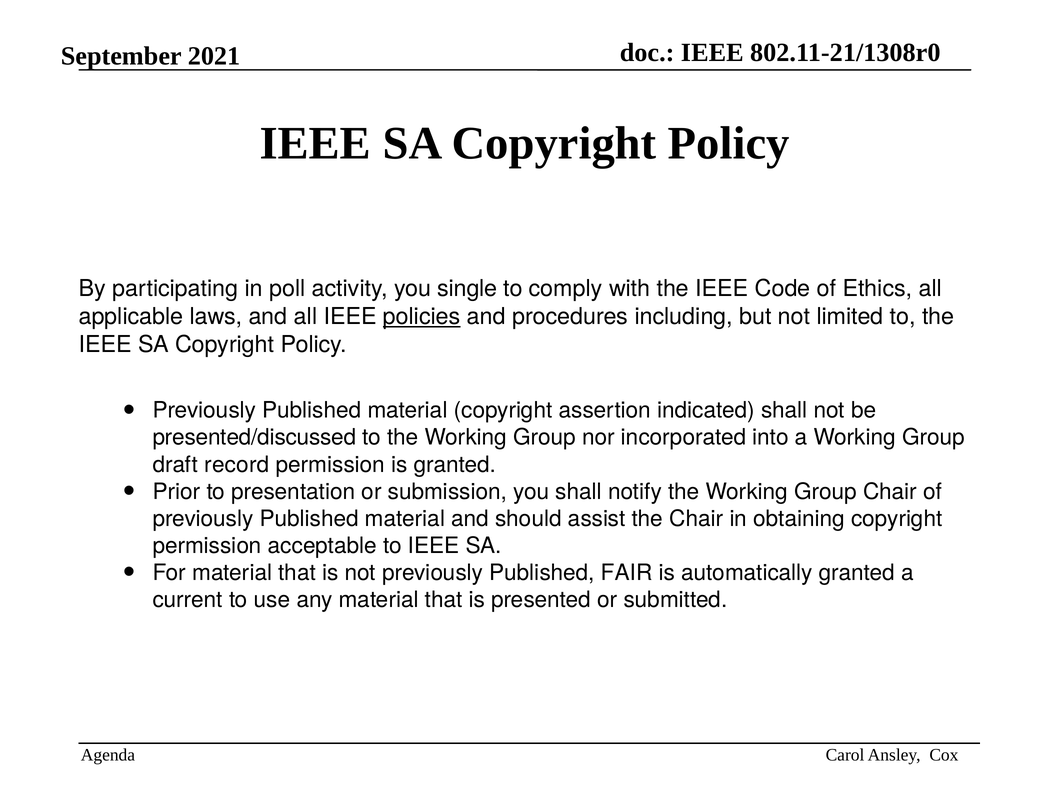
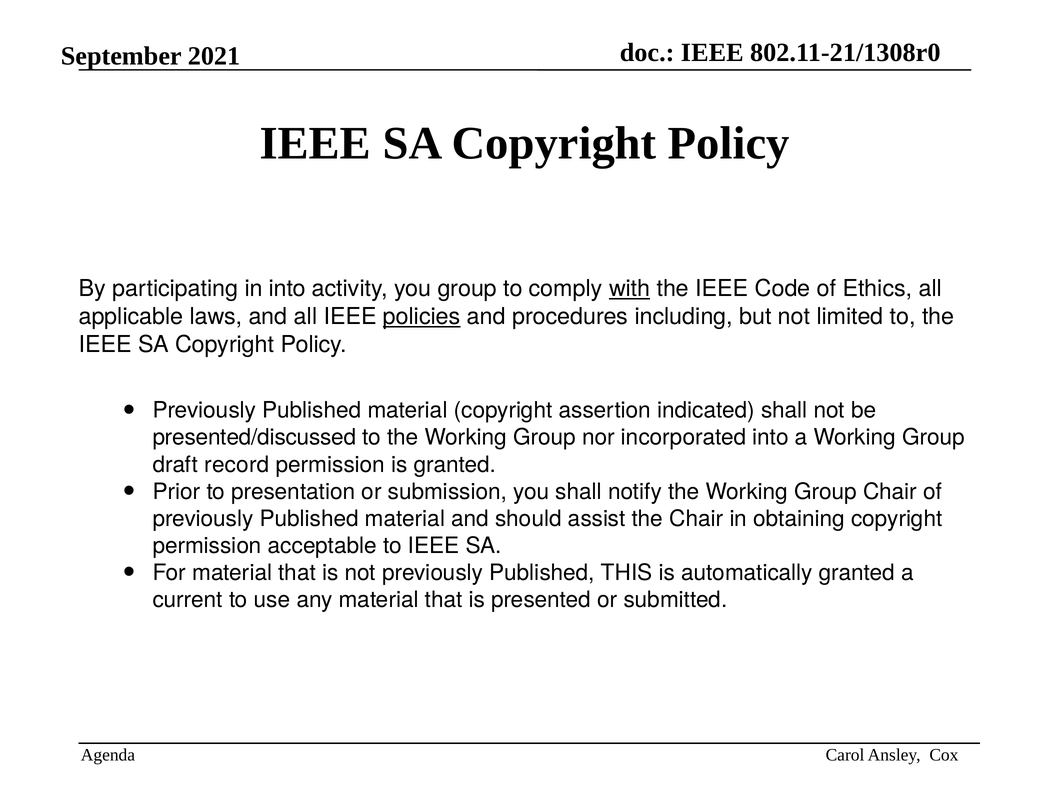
in poll: poll -> into
you single: single -> group
with underline: none -> present
FAIR: FAIR -> THIS
